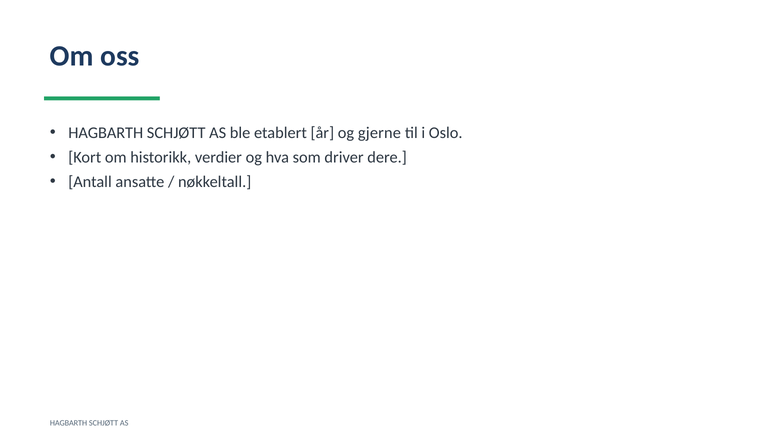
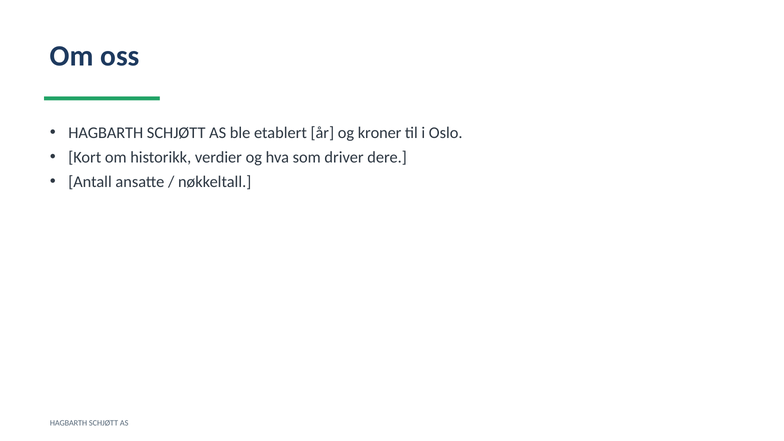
gjerne: gjerne -> kroner
